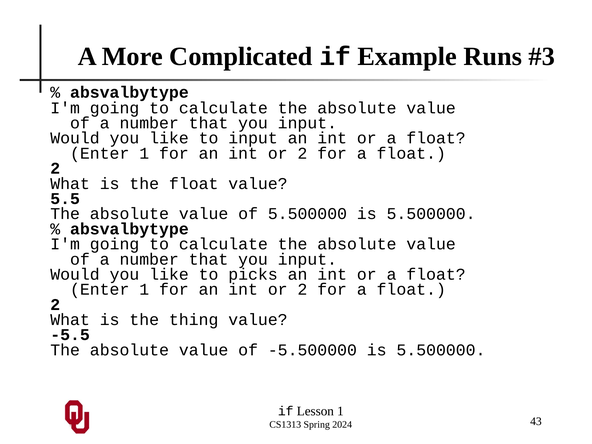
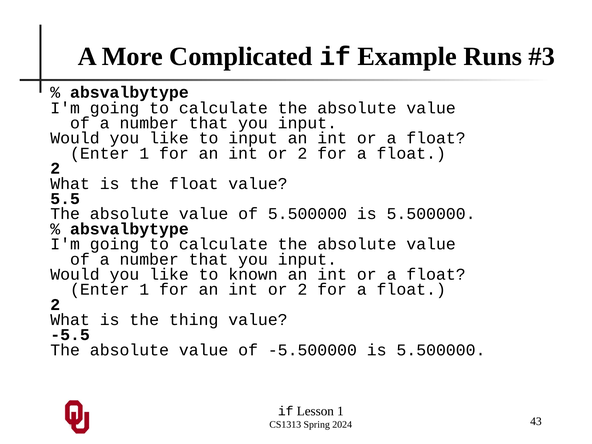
picks: picks -> known
